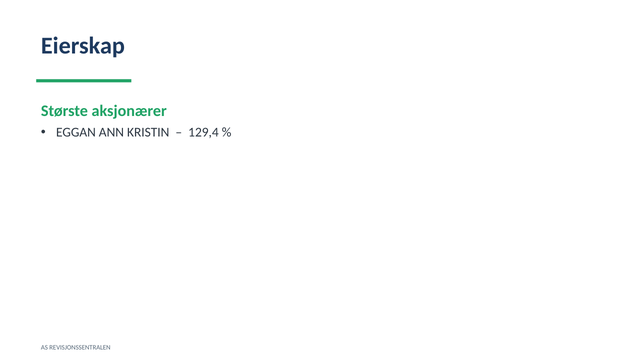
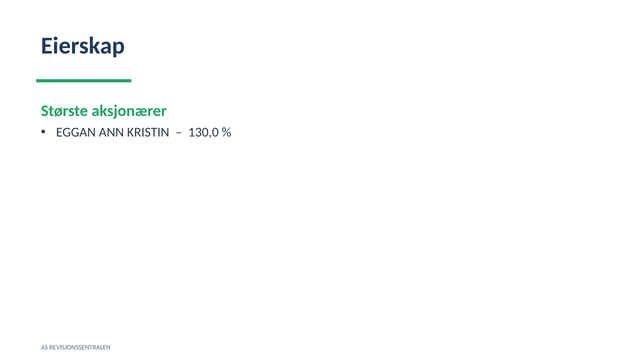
129,4: 129,4 -> 130,0
